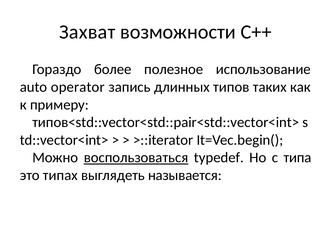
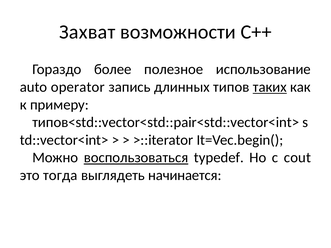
таких underline: none -> present
типа: типа -> cout
типах: типах -> тогда
называется: называется -> начинается
